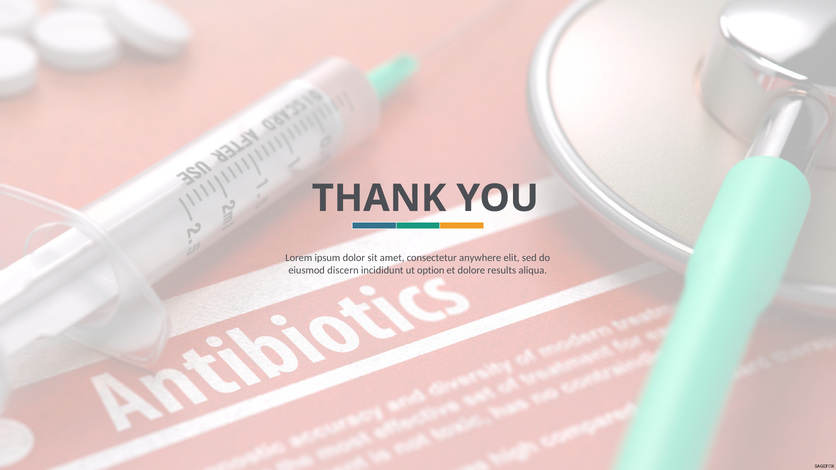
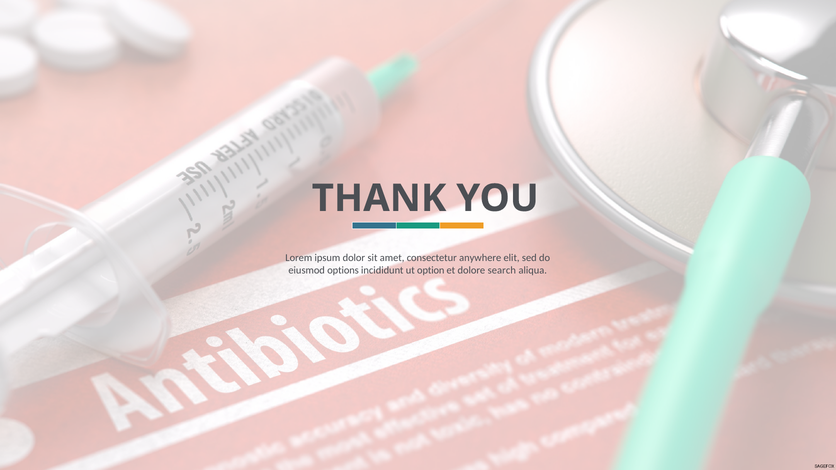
discern: discern -> options
results: results -> search
